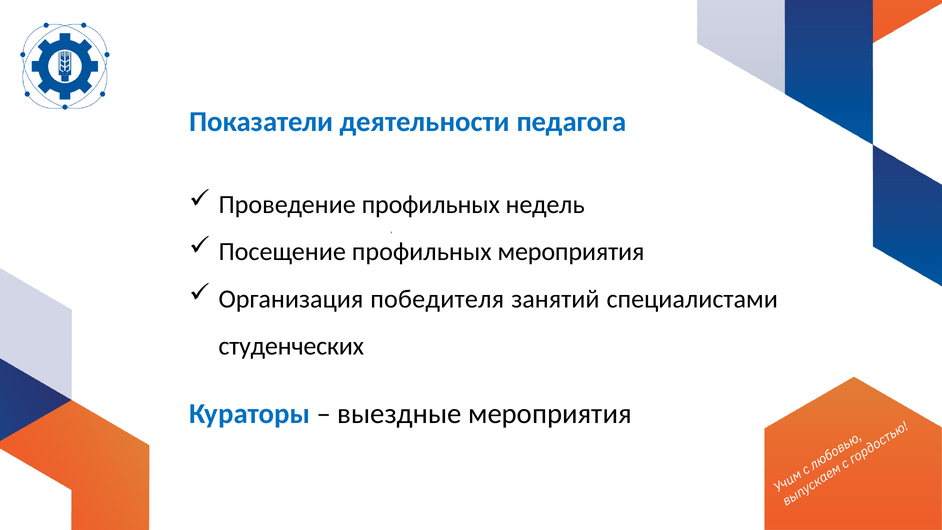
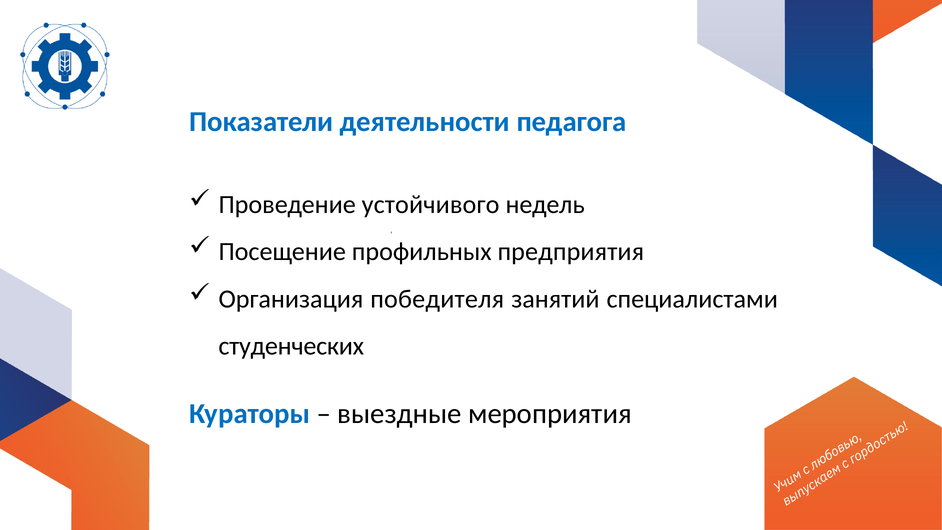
Проведение профильных: профильных -> устойчивого
профильных мероприятия: мероприятия -> предприятия
